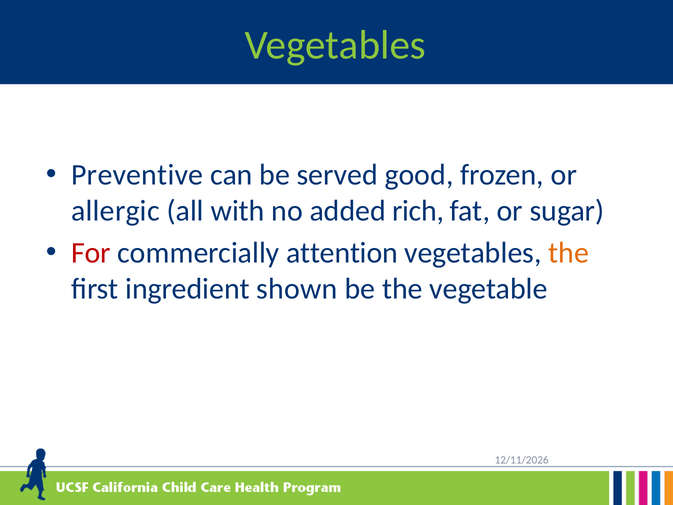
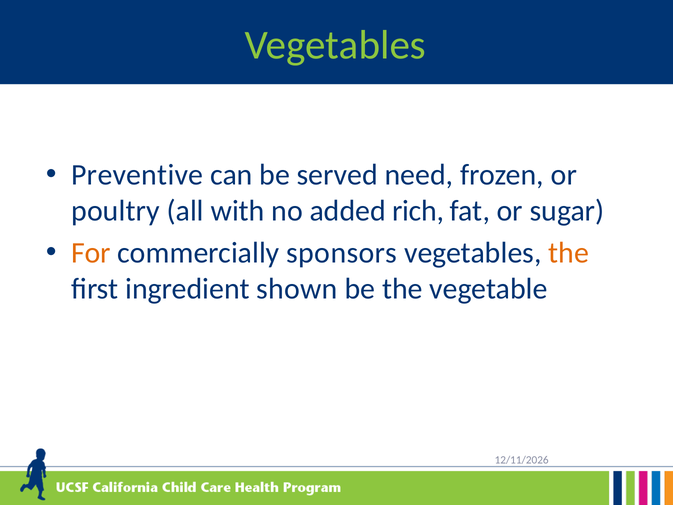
good: good -> need
allergic: allergic -> poultry
For colour: red -> orange
attention: attention -> sponsors
